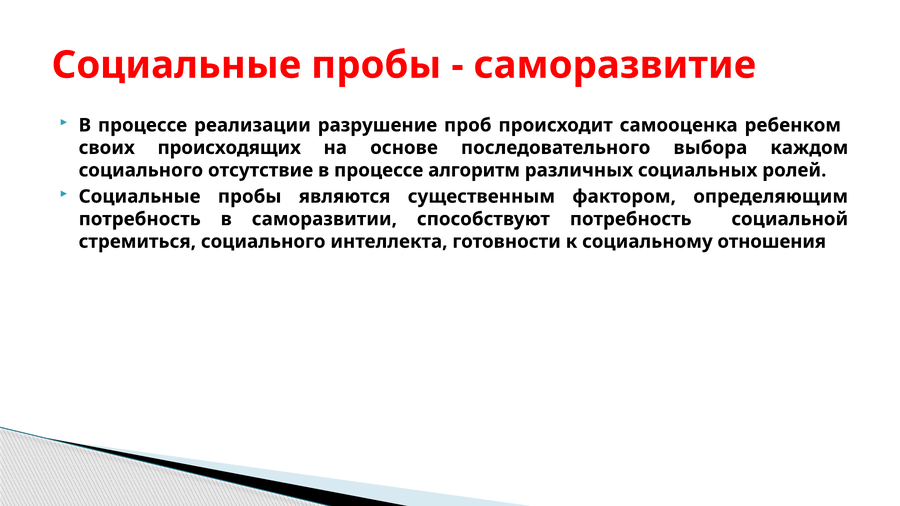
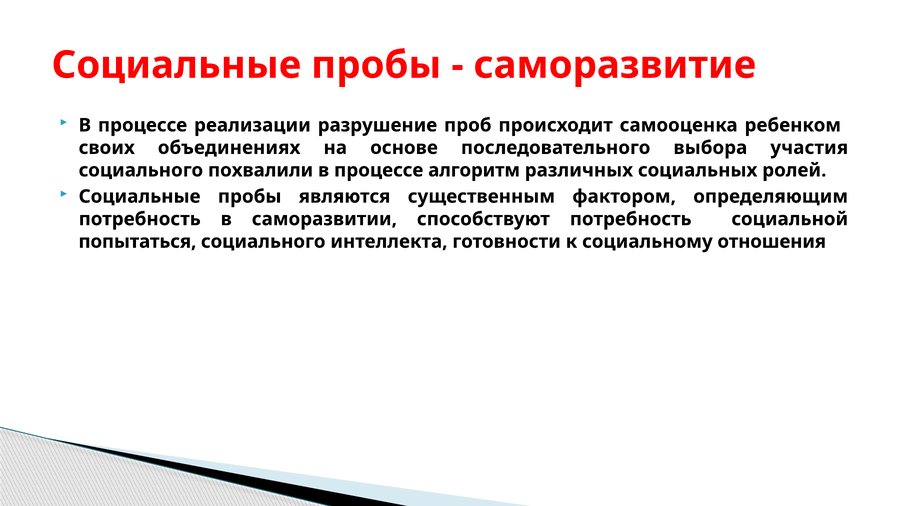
происходящих: происходящих -> объединениях
каждом: каждом -> участия
отсутствие: отсутствие -> похвалили
стремиться: стремиться -> попытаться
